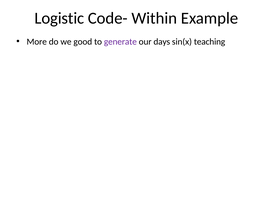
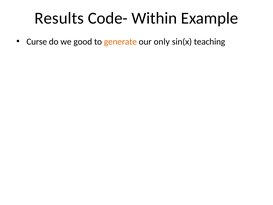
Logistic: Logistic -> Results
More: More -> Curse
generate colour: purple -> orange
days: days -> only
